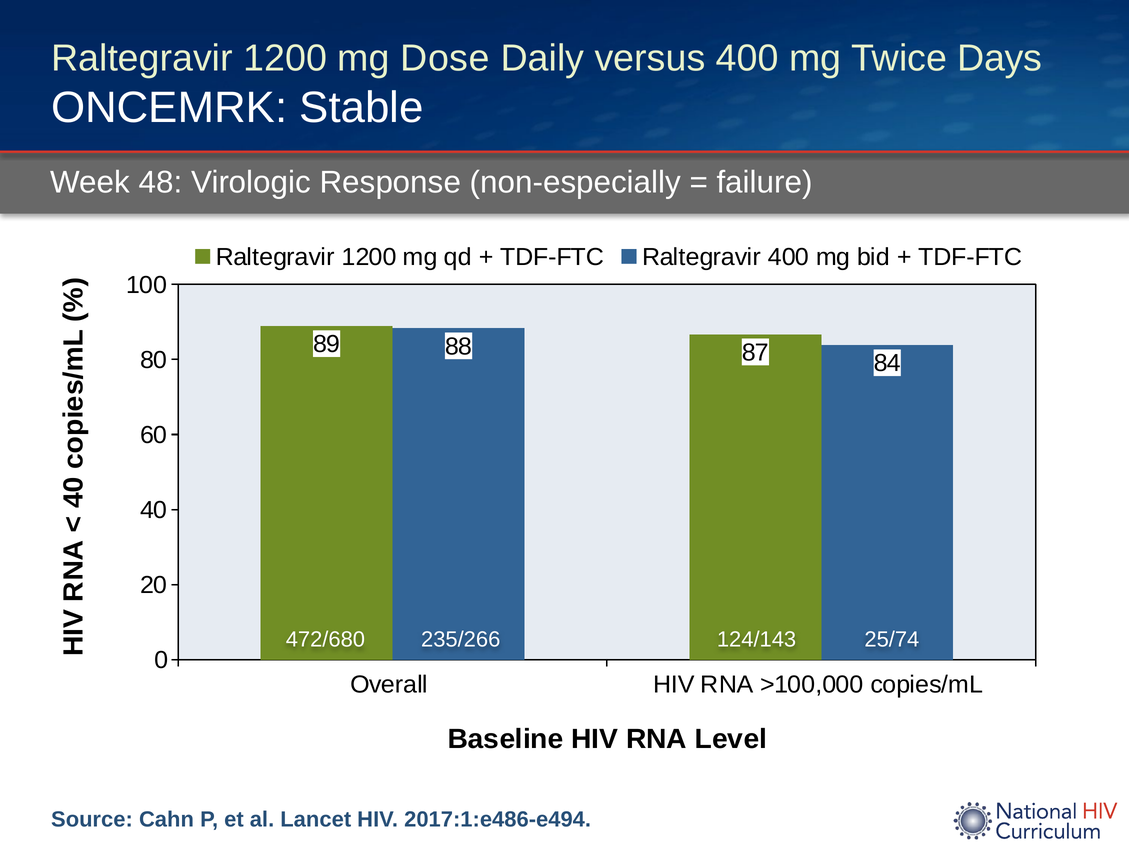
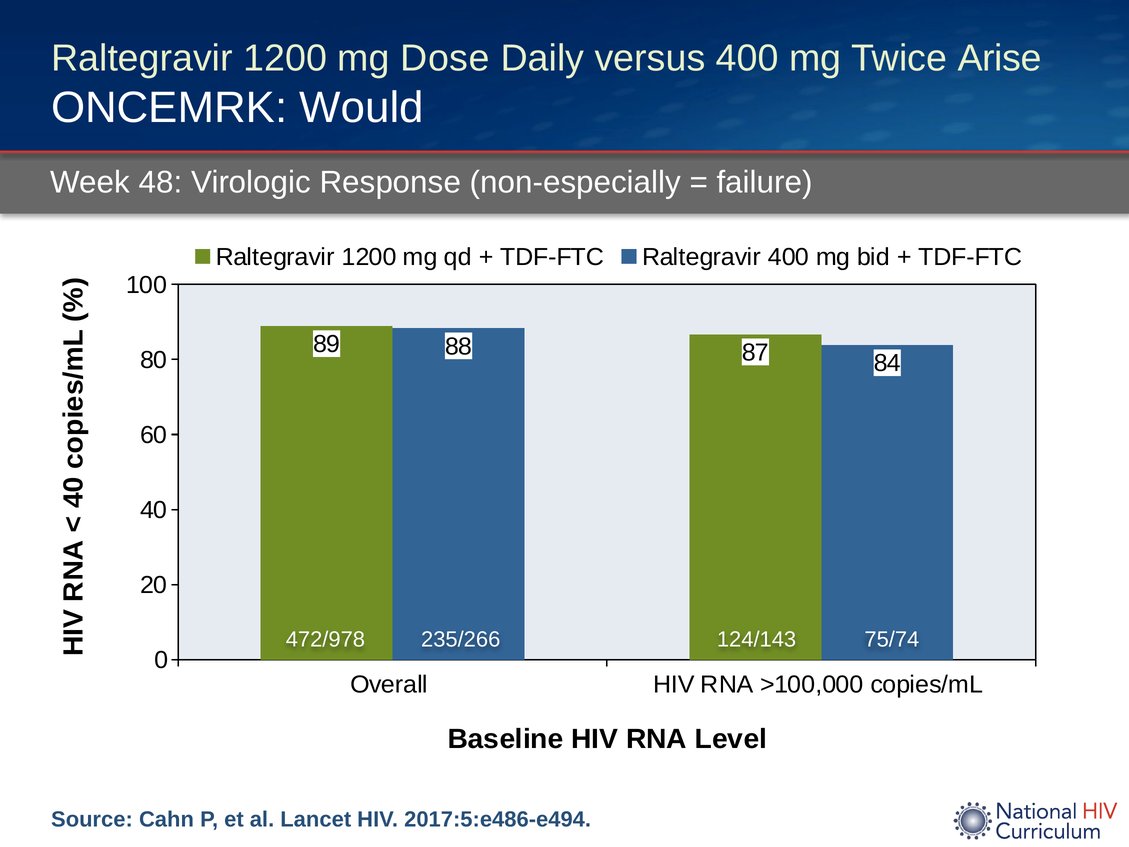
Days: Days -> Arise
Stable: Stable -> Would
472/680: 472/680 -> 472/978
25/74: 25/74 -> 75/74
2017:1:e486-e494: 2017:1:e486-e494 -> 2017:5:e486-e494
